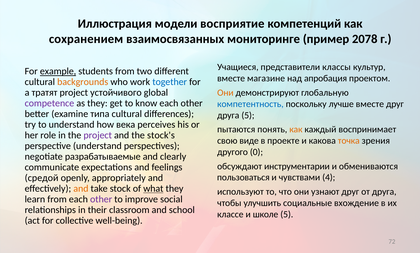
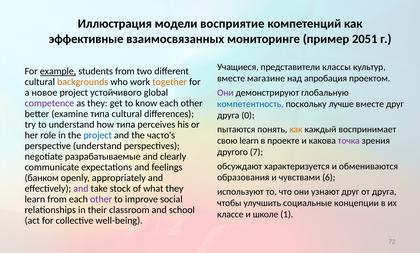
cохранением: cохранением -> эффективные
2078: 2078 -> 2051
together colour: blue -> orange
тратят: тратят -> новое
Они at (225, 93) colour: orange -> purple
друга 5: 5 -> 0
how века: века -> типа
project at (98, 135) colour: purple -> blue
stock's: stock's -> часто's
свою виде: виде -> learn
точка colour: orange -> purple
0: 0 -> 7
инструментарии: инструментарии -> характеризуется
пользоваться: пользоваться -> образования
4: 4 -> 6
средой: средой -> банком
and at (81, 189) colour: orange -> purple
what underline: present -> none
вхождение: вхождение -> концепции
школе 5: 5 -> 1
